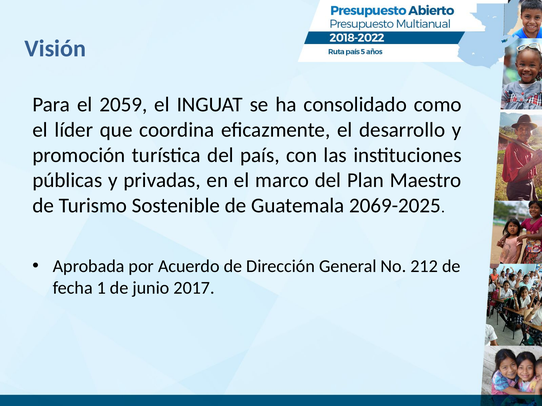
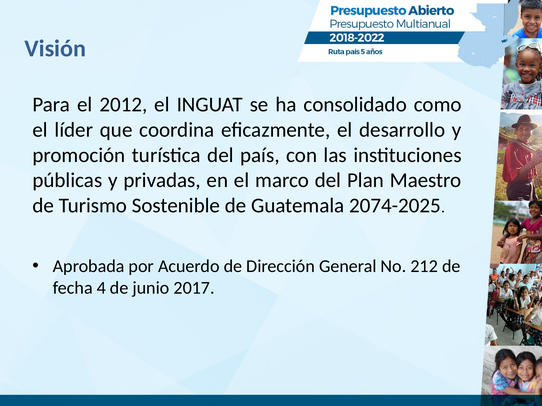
2059: 2059 -> 2012
2069-2025: 2069-2025 -> 2074-2025
1: 1 -> 4
